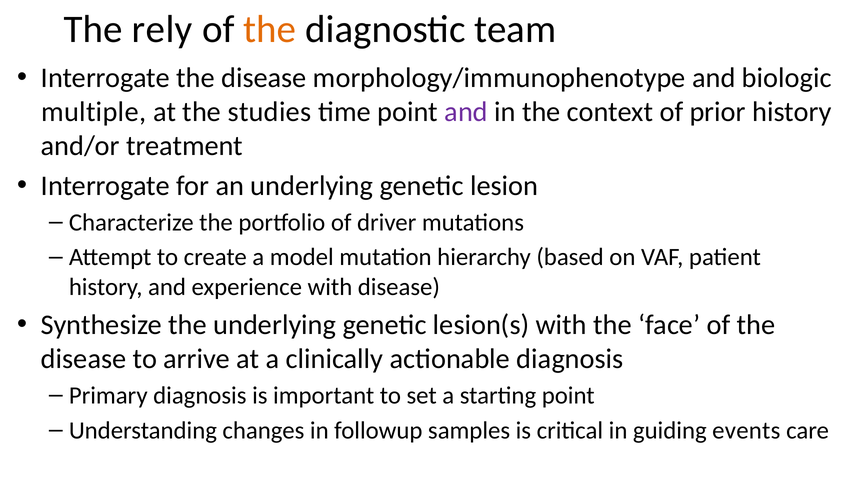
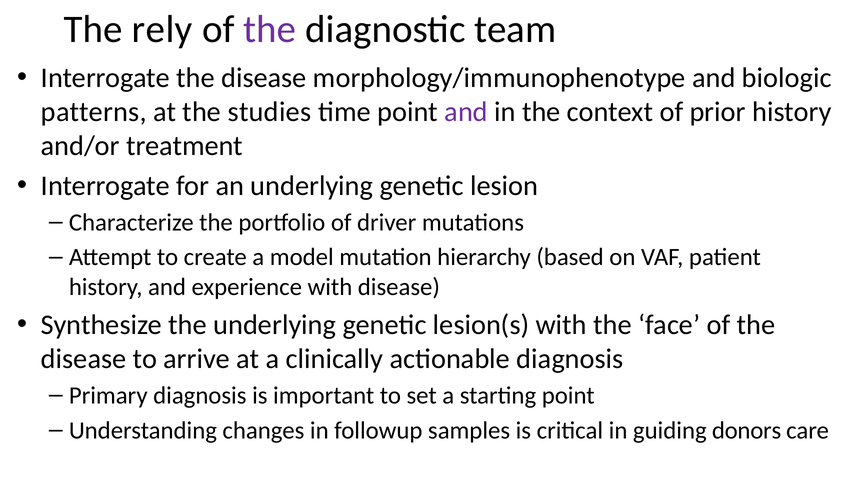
the at (270, 29) colour: orange -> purple
multiple: multiple -> patterns
events: events -> donors
